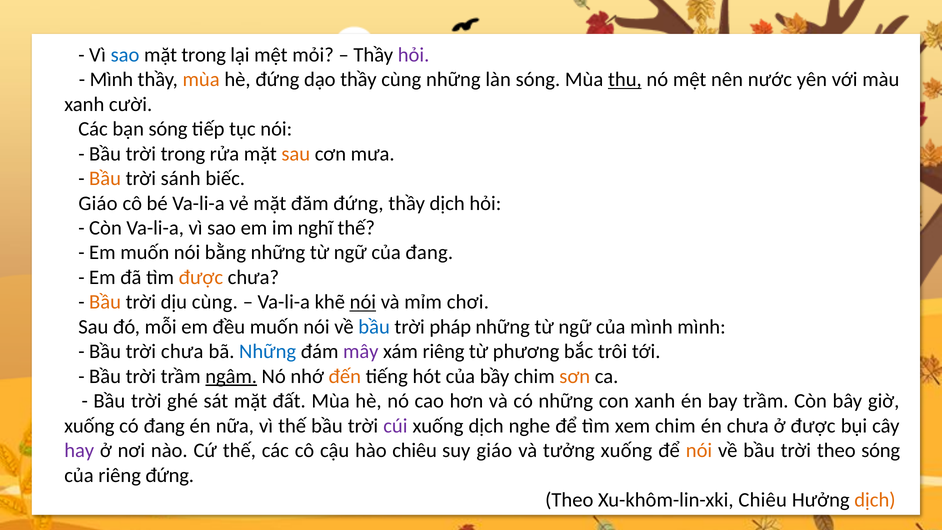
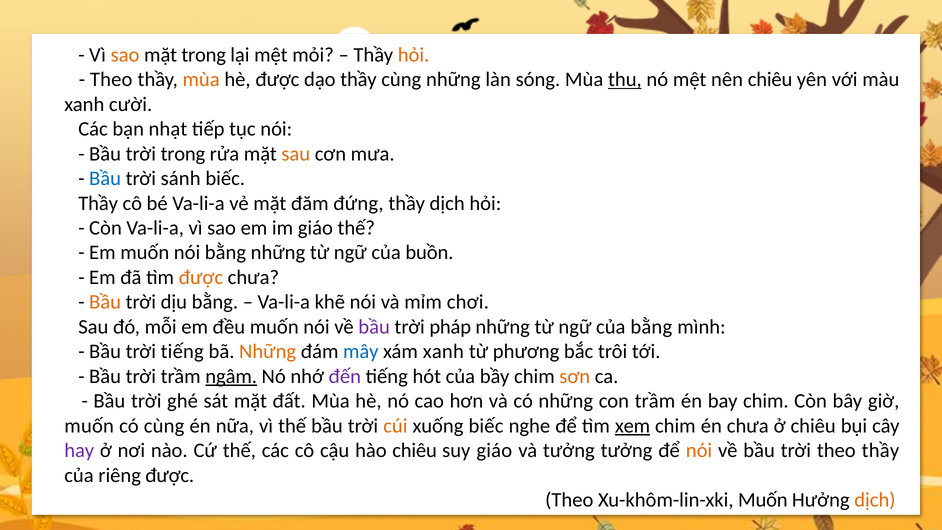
sao at (125, 55) colour: blue -> orange
hỏi at (414, 55) colour: purple -> orange
Mình at (111, 80): Mình -> Theo
hè đứng: đứng -> được
nên nước: nước -> chiêu
bạn sóng: sóng -> nhạt
Bầu at (105, 178) colour: orange -> blue
Giáo at (98, 203): Giáo -> Thầy
im nghĩ: nghĩ -> giáo
của đang: đang -> buồn
dịu cùng: cùng -> bằng
nói at (363, 302) underline: present -> none
bầu at (374, 327) colour: blue -> purple
của mình: mình -> bằng
trời chưa: chưa -> tiếng
Những at (268, 352) colour: blue -> orange
mây colour: purple -> blue
xám riêng: riêng -> xanh
đến colour: orange -> purple
con xanh: xanh -> trầm
bay trầm: trầm -> chim
xuống at (89, 426): xuống -> muốn
có đang: đang -> cùng
cúi colour: purple -> orange
xuống dịch: dịch -> biếc
xem underline: none -> present
ở được: được -> chiêu
tưởng xuống: xuống -> tưởng
trời theo sóng: sóng -> thầy
riêng đứng: đứng -> được
Xu-khôm-lin-xki Chiêu: Chiêu -> Muốn
